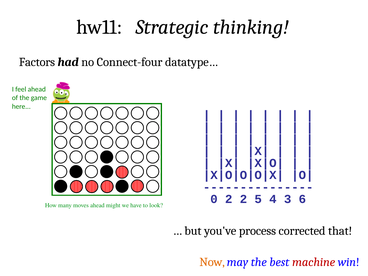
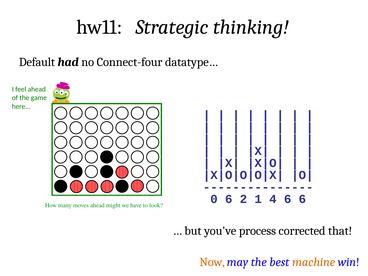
Factors: Factors -> Default
0 2: 2 -> 6
5: 5 -> 1
4 3: 3 -> 6
machine colour: red -> orange
